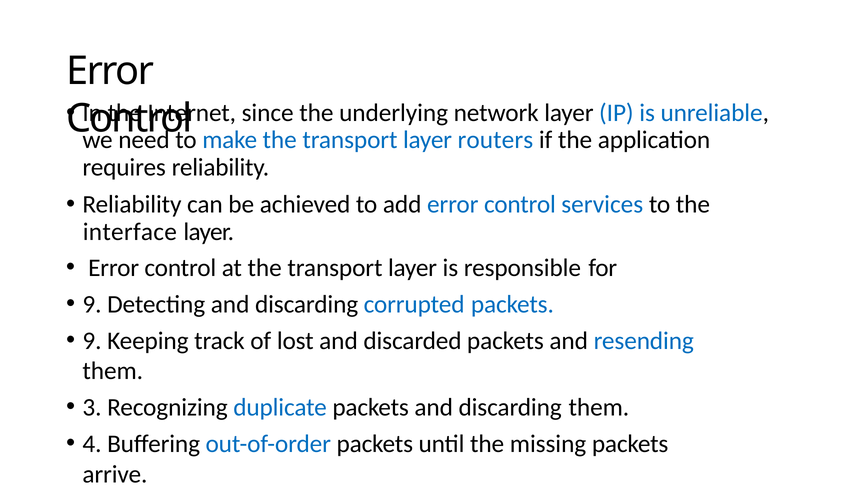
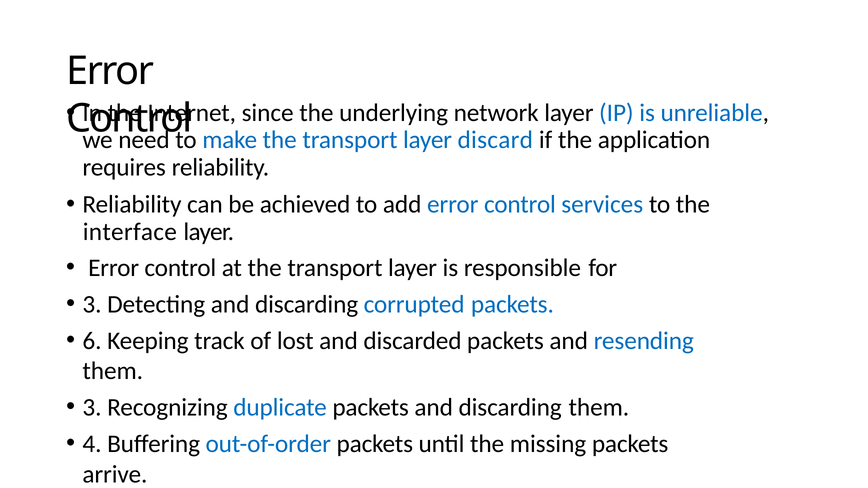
routers: routers -> discard
9 at (92, 304): 9 -> 3
9 at (92, 341): 9 -> 6
